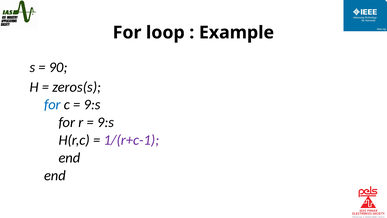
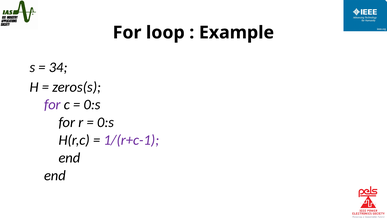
90: 90 -> 34
for at (52, 105) colour: blue -> purple
9:s at (92, 105): 9:s -> 0:s
9:s at (106, 122): 9:s -> 0:s
